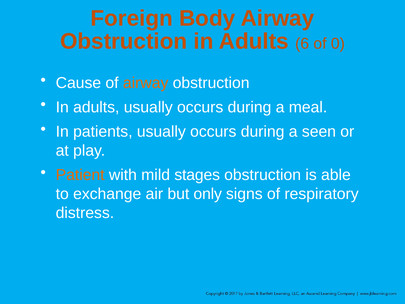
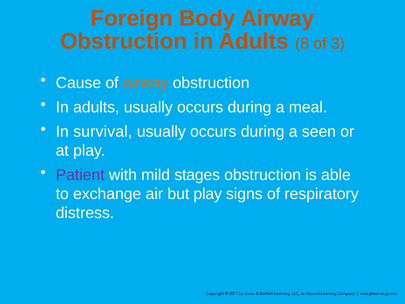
6: 6 -> 8
0: 0 -> 3
patients: patients -> survival
Patient colour: orange -> purple
but only: only -> play
